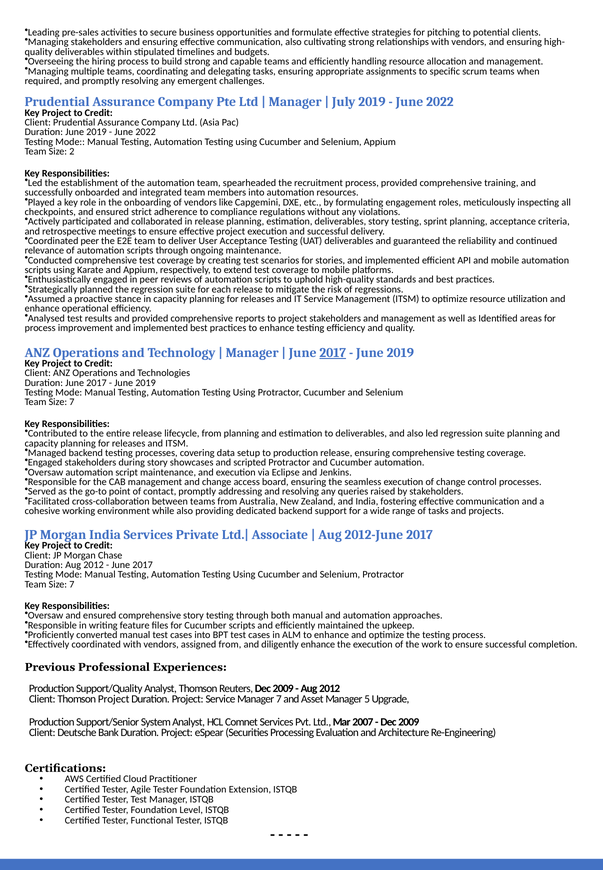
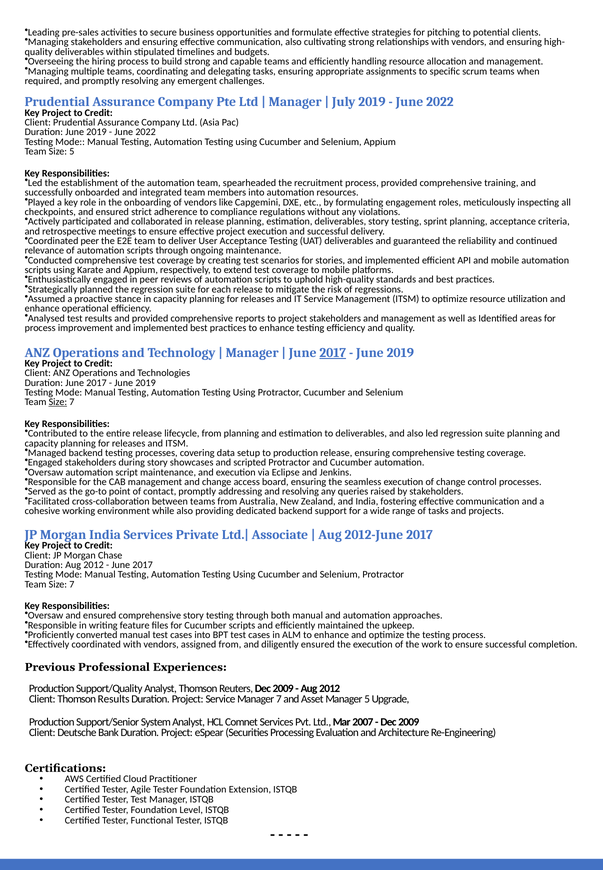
Size 2: 2 -> 5
Size at (58, 403) underline: none -> present
diligently enhance: enhance -> ensured
Thomson Project: Project -> Results
